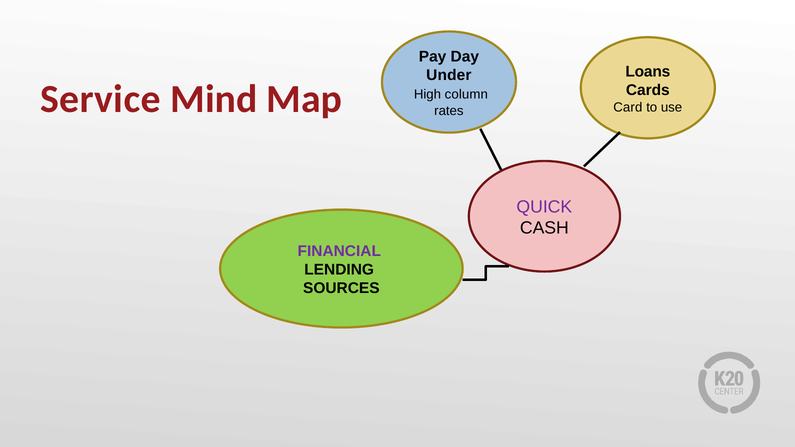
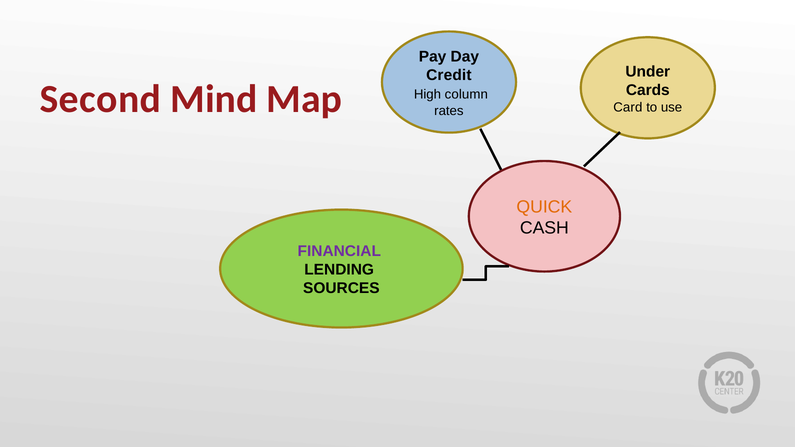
Loans: Loans -> Under
Under: Under -> Credit
Service: Service -> Second
QUICK colour: purple -> orange
